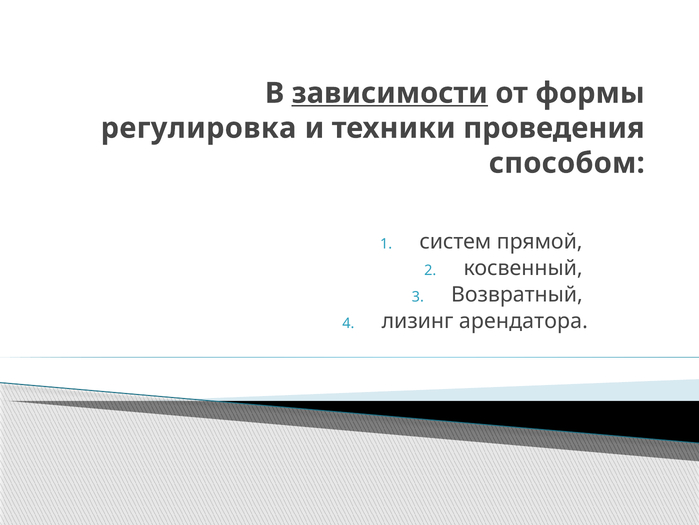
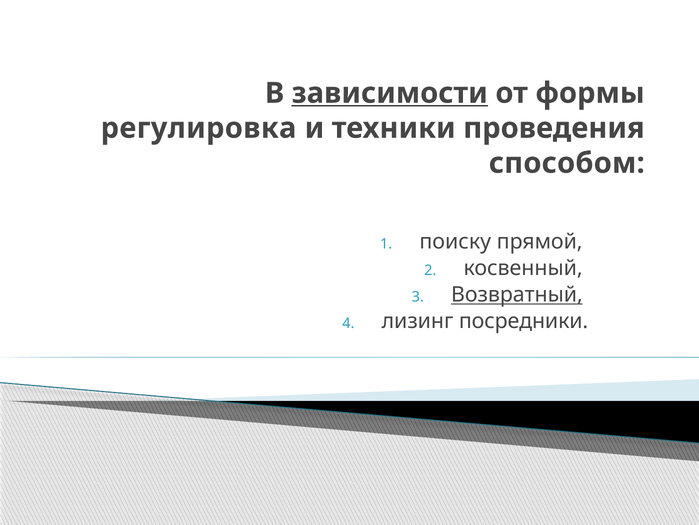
систем: систем -> поиску
Возвратный underline: none -> present
арендатора: арендатора -> посредники
